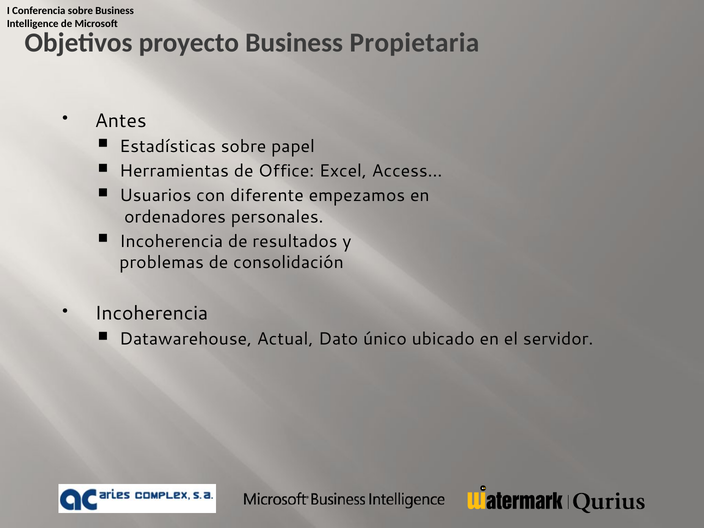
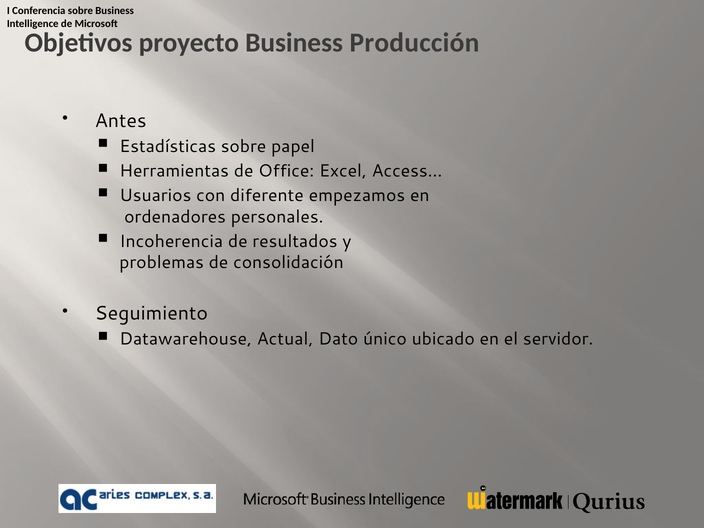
Propietaria: Propietaria -> Producción
Incoherencia at (151, 313): Incoherencia -> Seguimiento
